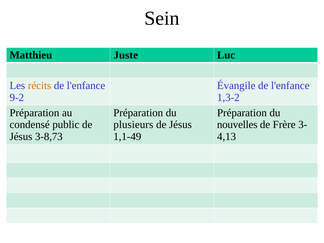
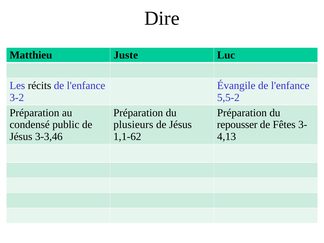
Sein: Sein -> Dire
récits colour: orange -> black
9-2: 9-2 -> 3-2
1,3-2: 1,3-2 -> 5,5-2
nouvelles: nouvelles -> repousser
Frère: Frère -> Fêtes
3-8,73: 3-8,73 -> 3-3,46
1,1-49: 1,1-49 -> 1,1-62
